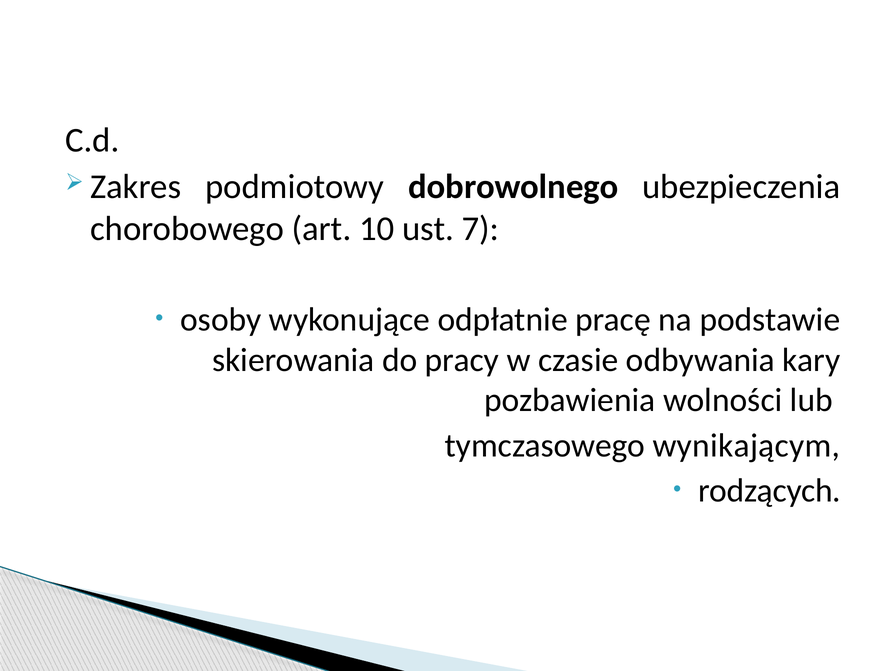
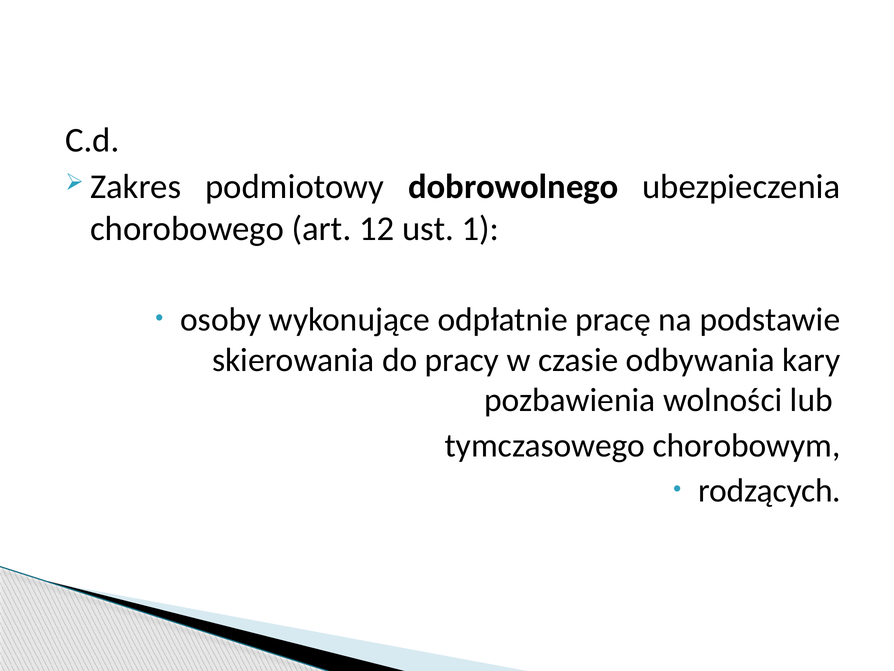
10: 10 -> 12
7: 7 -> 1
wynikającym: wynikającym -> chorobowym
